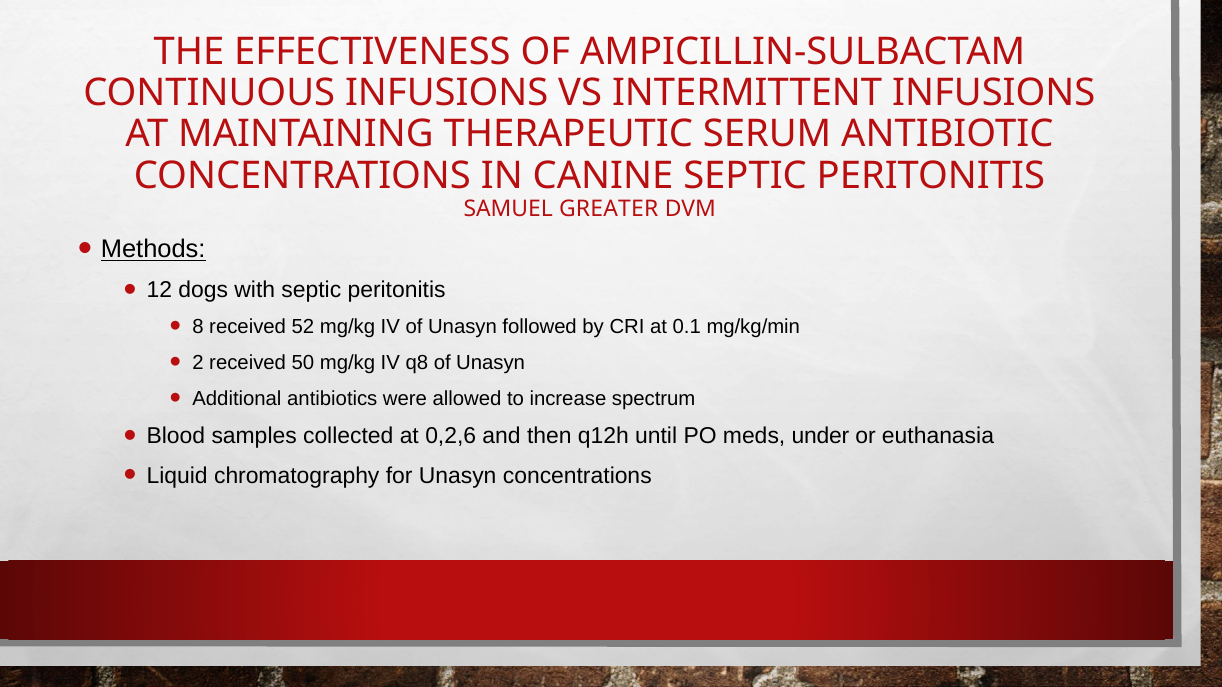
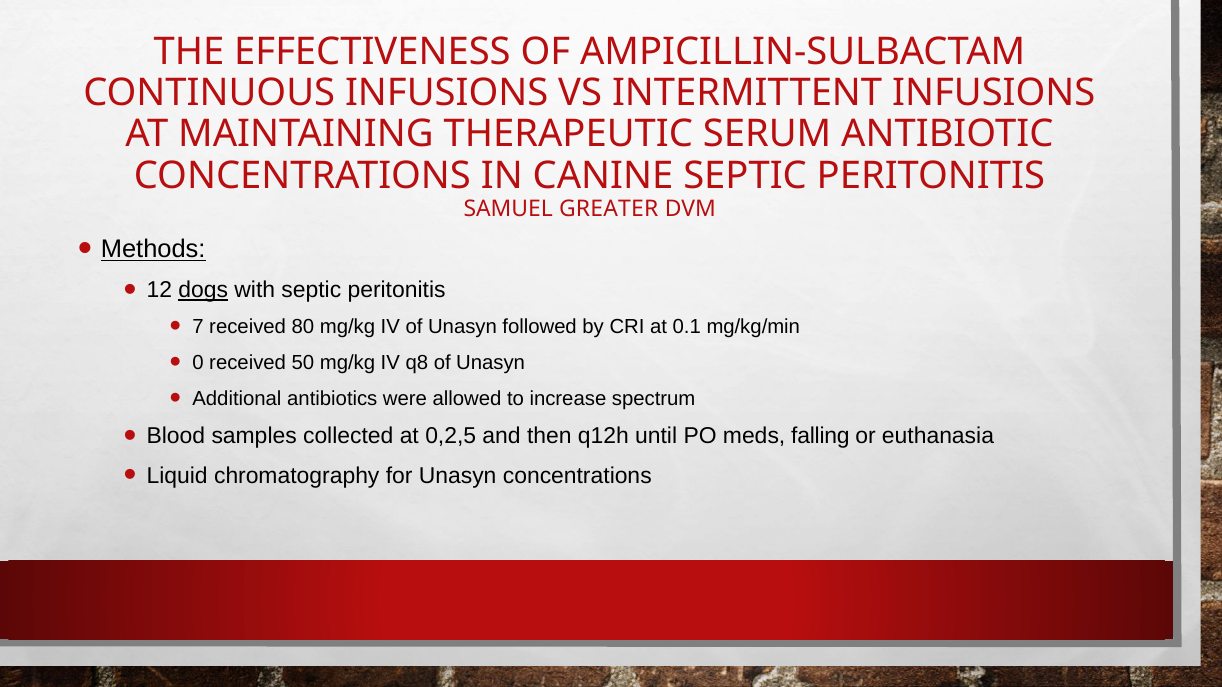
dogs underline: none -> present
8: 8 -> 7
52: 52 -> 80
2: 2 -> 0
0,2,6: 0,2,6 -> 0,2,5
under: under -> falling
